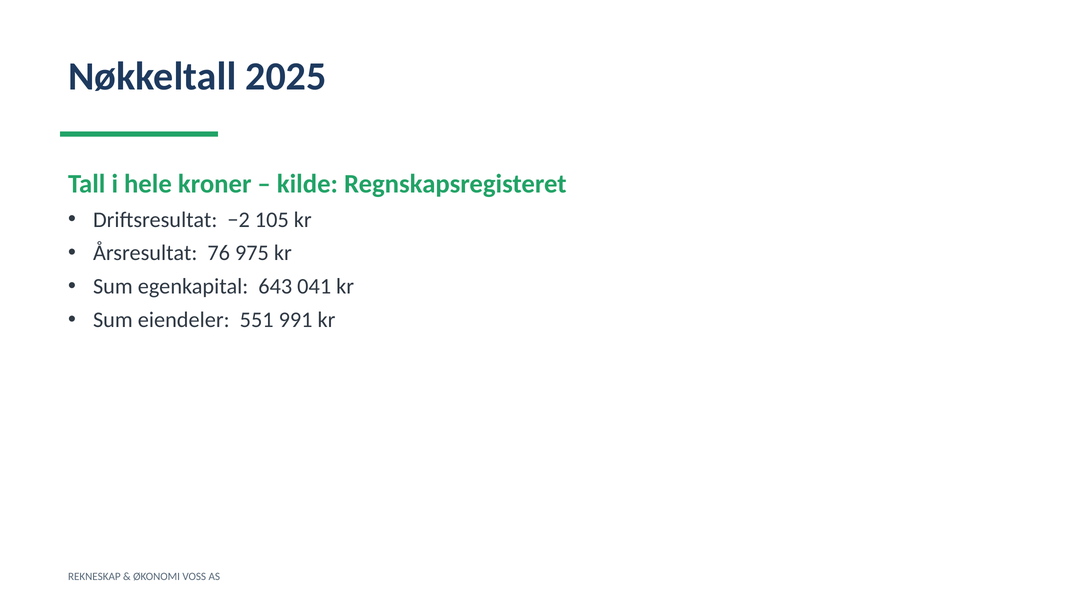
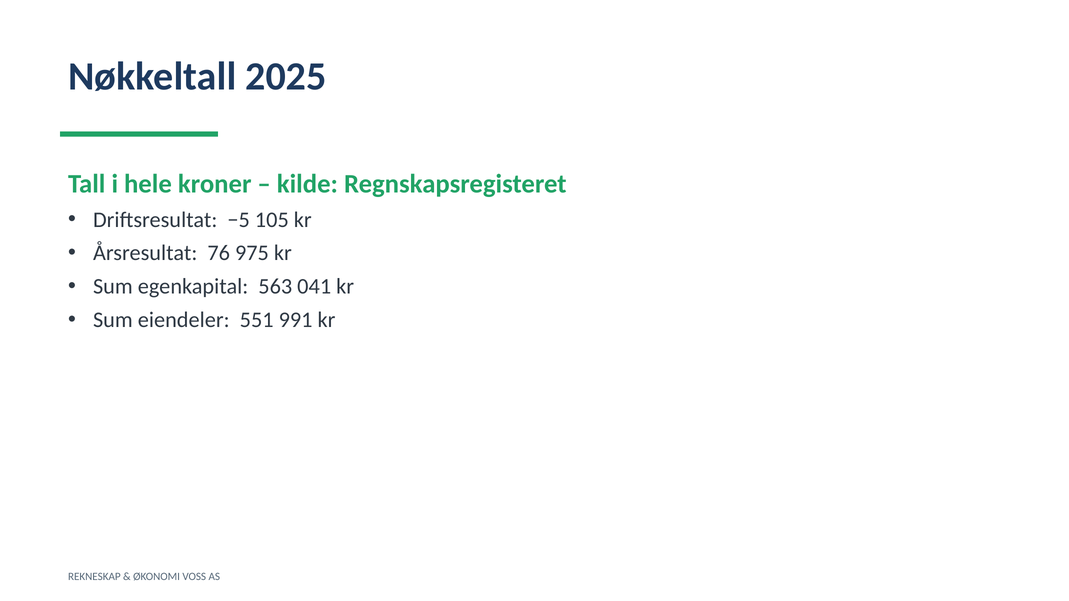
−2: −2 -> −5
643: 643 -> 563
